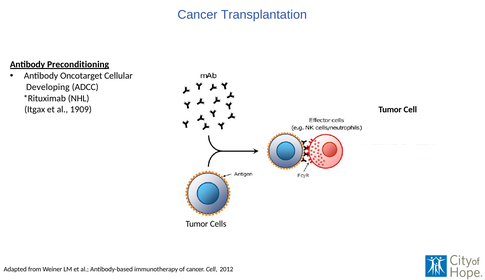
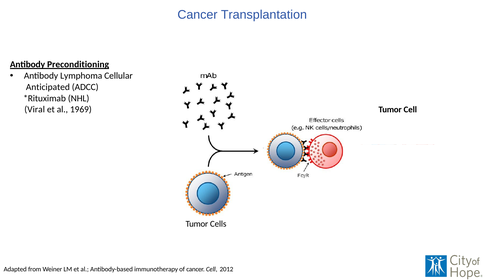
Oncotarget: Oncotarget -> Lymphoma
Developing: Developing -> Anticipated
Itgax: Itgax -> Viral
1909: 1909 -> 1969
